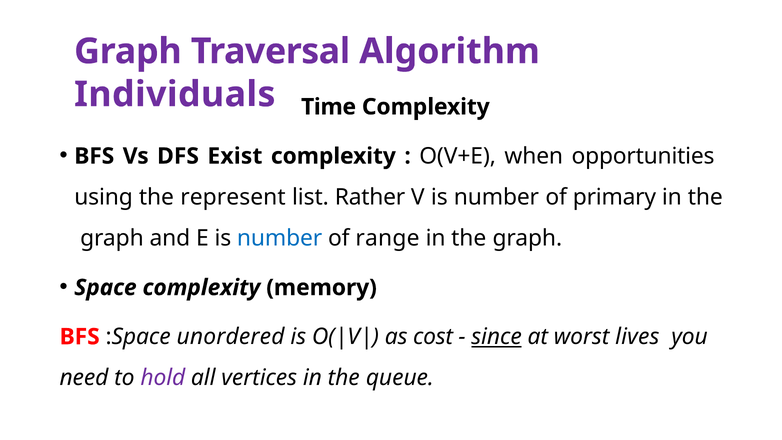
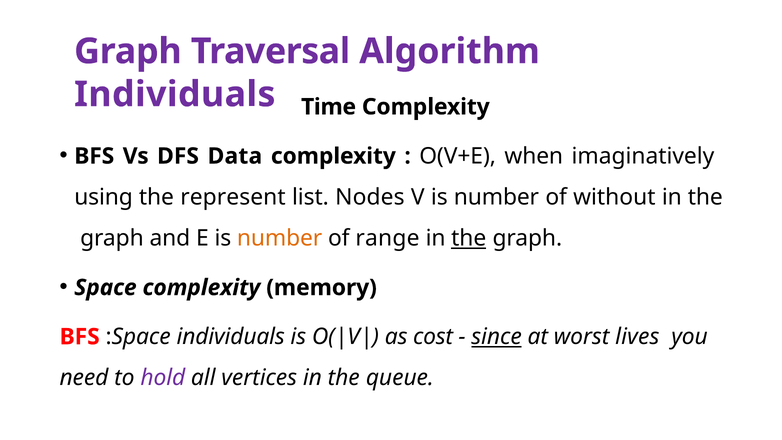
Exist: Exist -> Data
opportunities: opportunities -> imaginatively
Rather: Rather -> Nodes
primary: primary -> without
number at (280, 238) colour: blue -> orange
the at (469, 238) underline: none -> present
:Space unordered: unordered -> individuals
